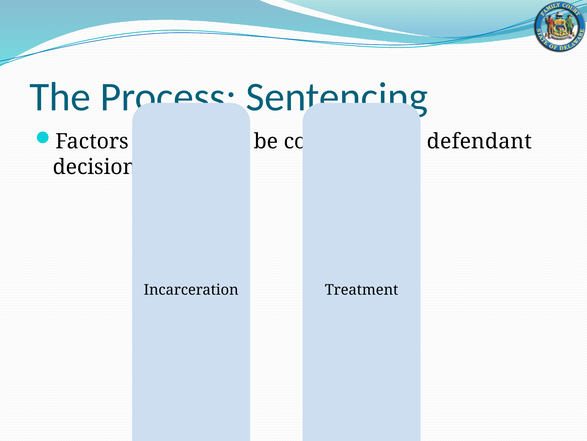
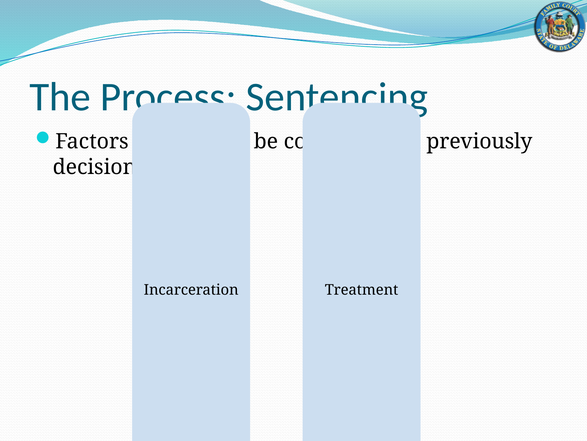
defendant: defendant -> previously
